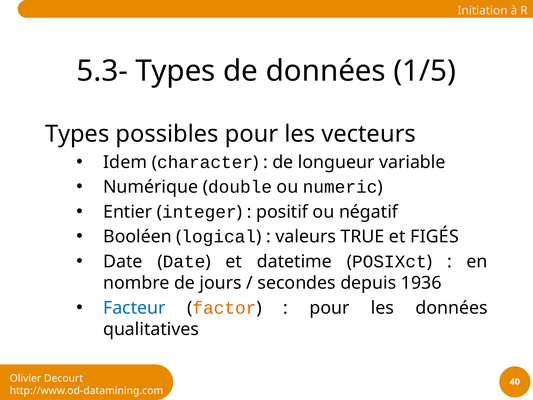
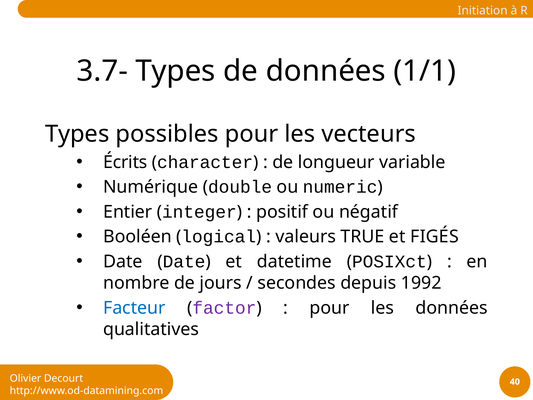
5.3-: 5.3- -> 3.7-
1/5: 1/5 -> 1/1
Idem: Idem -> Écrits
1936: 1936 -> 1992
factor colour: orange -> purple
